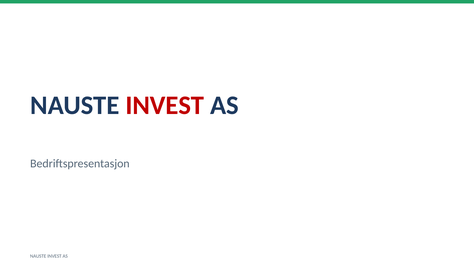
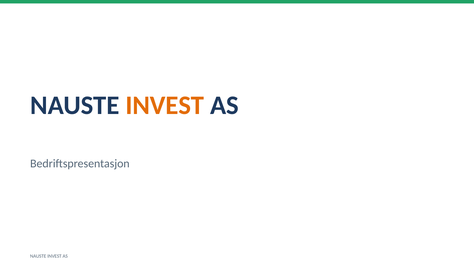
INVEST at (165, 105) colour: red -> orange
